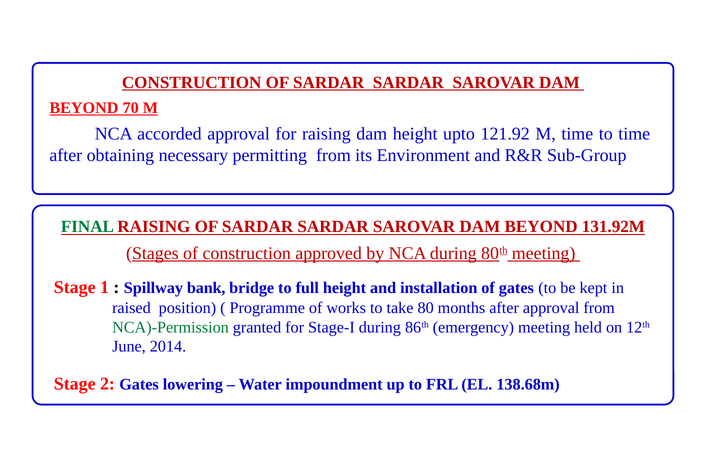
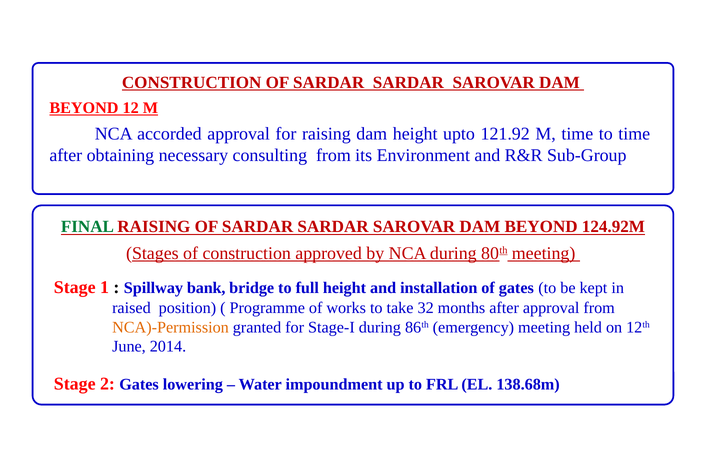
70: 70 -> 12
permitting: permitting -> consulting
131.92M: 131.92M -> 124.92M
80: 80 -> 32
NCA)-Permission colour: green -> orange
